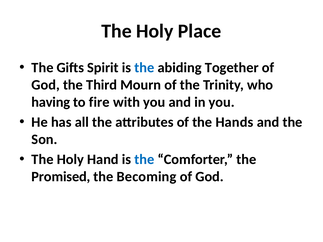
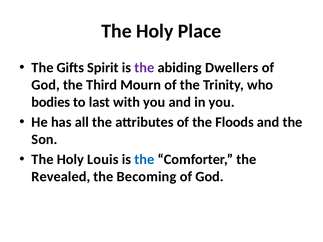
the at (144, 68) colour: blue -> purple
Together: Together -> Dwellers
having: having -> bodies
fire: fire -> last
Hands: Hands -> Floods
Hand: Hand -> Louis
Promised: Promised -> Revealed
